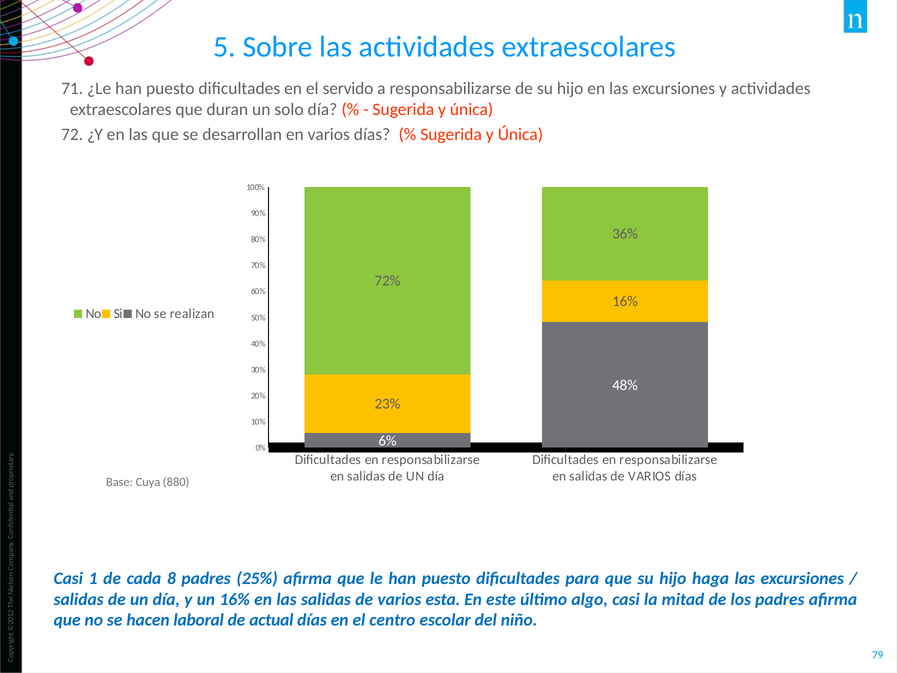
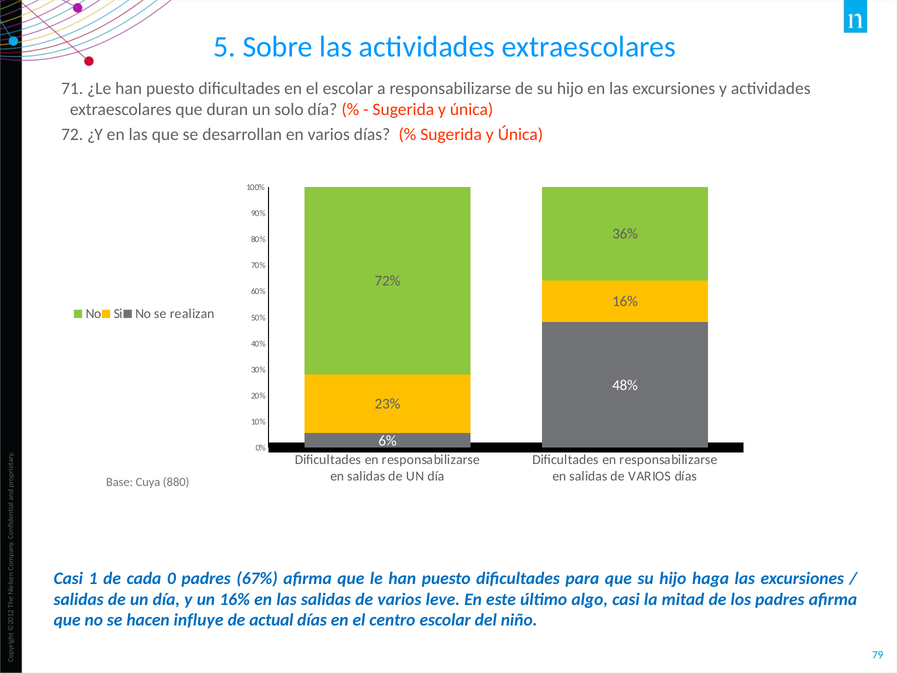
el servido: servido -> escolar
cada 8: 8 -> 0
25%: 25% -> 67%
esta: esta -> leve
laboral: laboral -> influye
